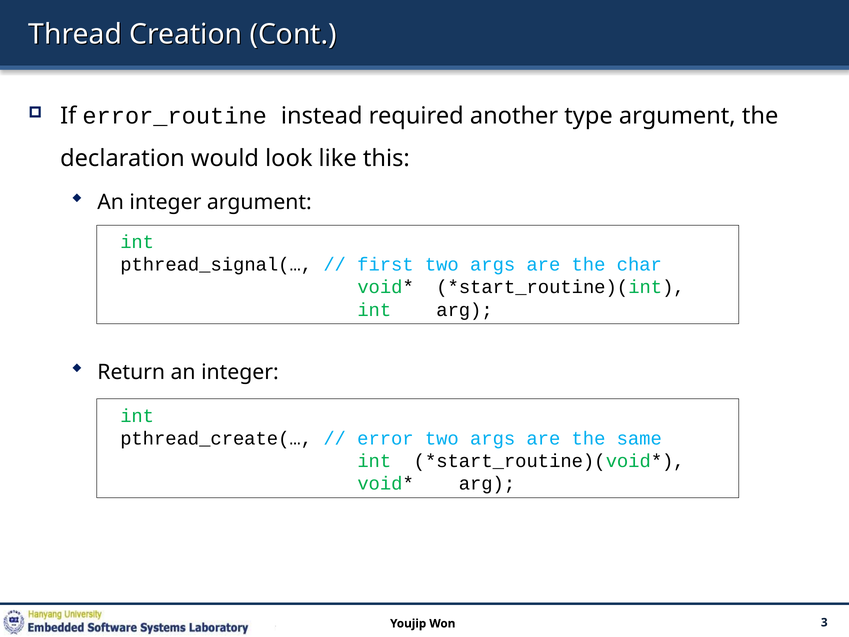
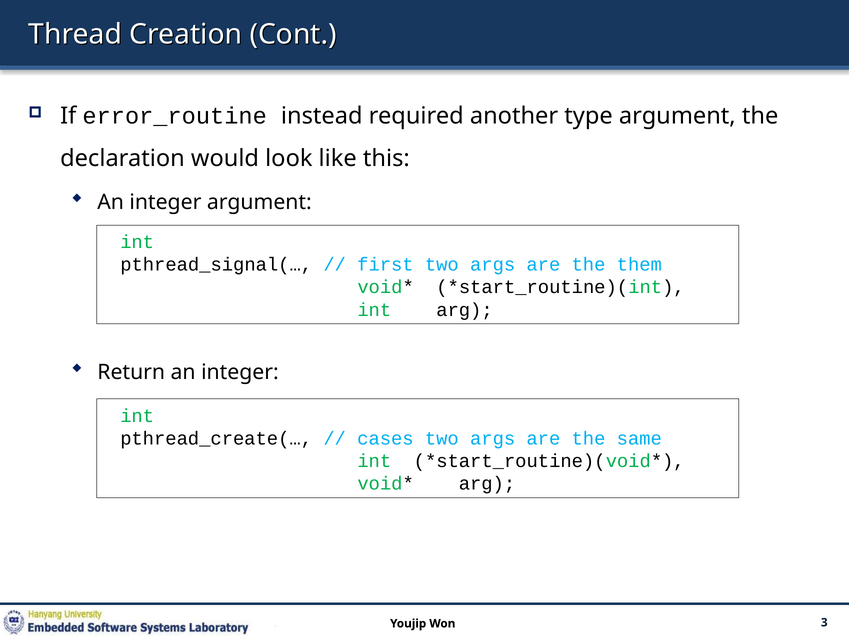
char: char -> them
error: error -> cases
